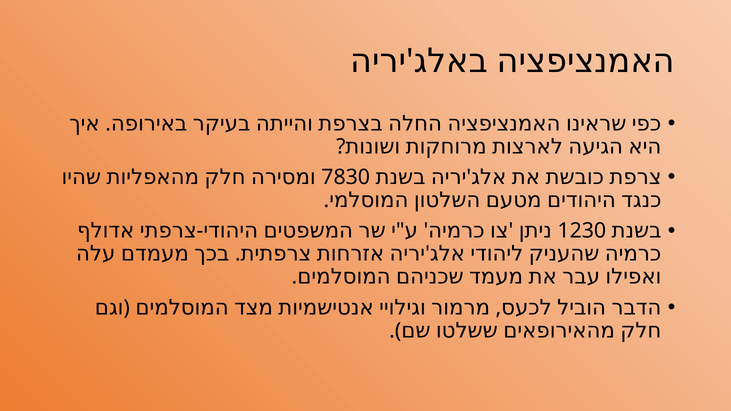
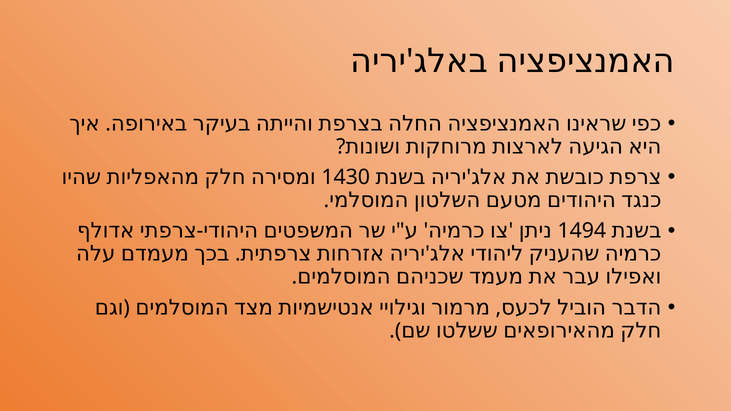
7830: 7830 -> 1430
1230: 1230 -> 1494
